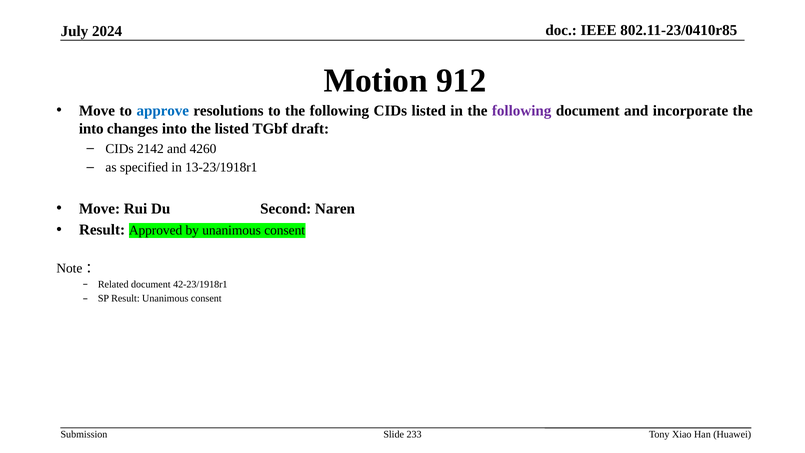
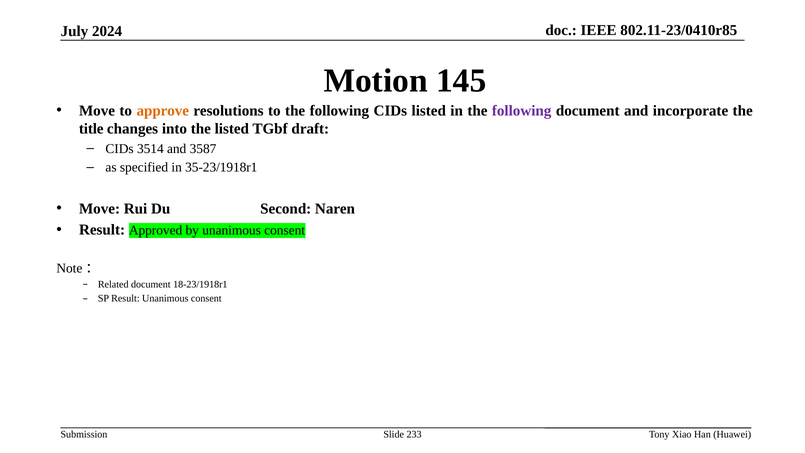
912: 912 -> 145
approve colour: blue -> orange
into at (91, 129): into -> title
2142: 2142 -> 3514
4260: 4260 -> 3587
13-23/1918r1: 13-23/1918r1 -> 35-23/1918r1
42-23/1918r1: 42-23/1918r1 -> 18-23/1918r1
